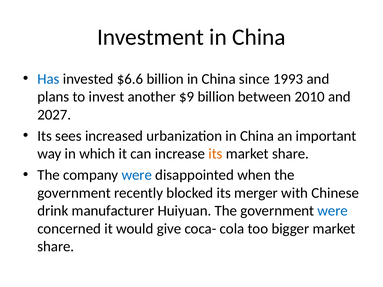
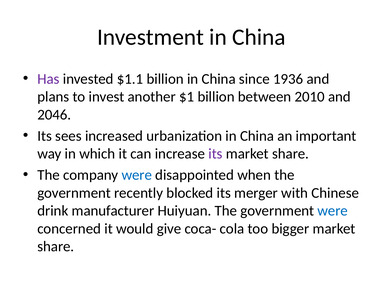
Has colour: blue -> purple
$6.6: $6.6 -> $1.1
1993: 1993 -> 1936
$9: $9 -> $1
2027: 2027 -> 2046
its at (215, 154) colour: orange -> purple
